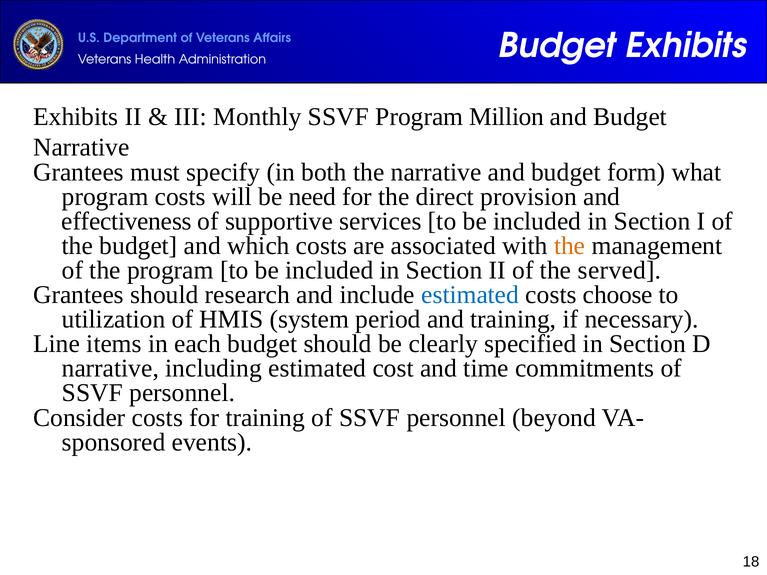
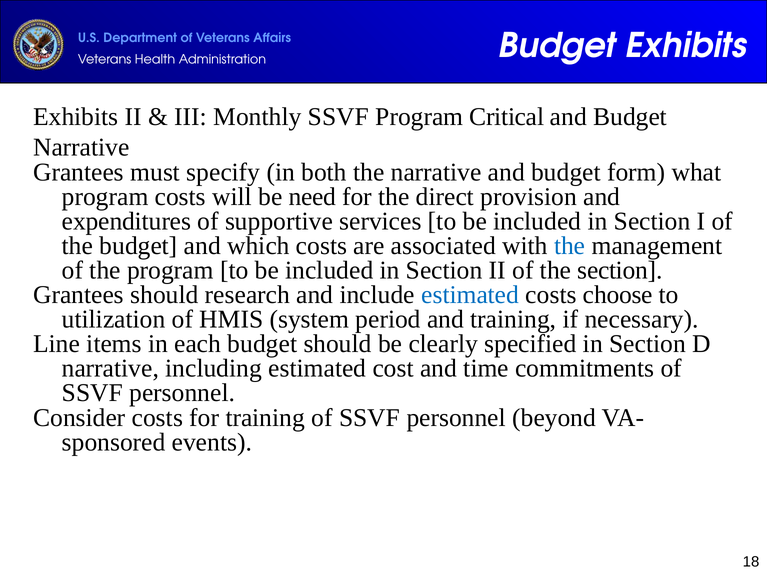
Million: Million -> Critical
effectiveness: effectiveness -> expenditures
the at (570, 246) colour: orange -> blue
the served: served -> section
